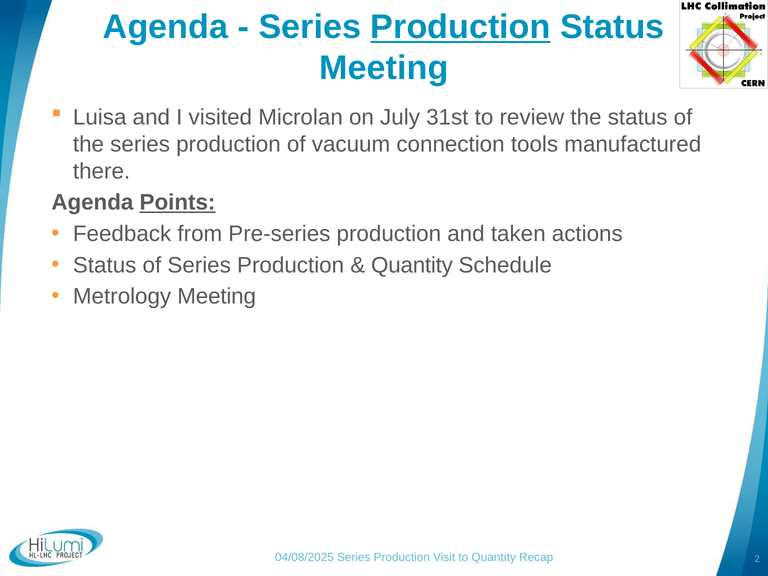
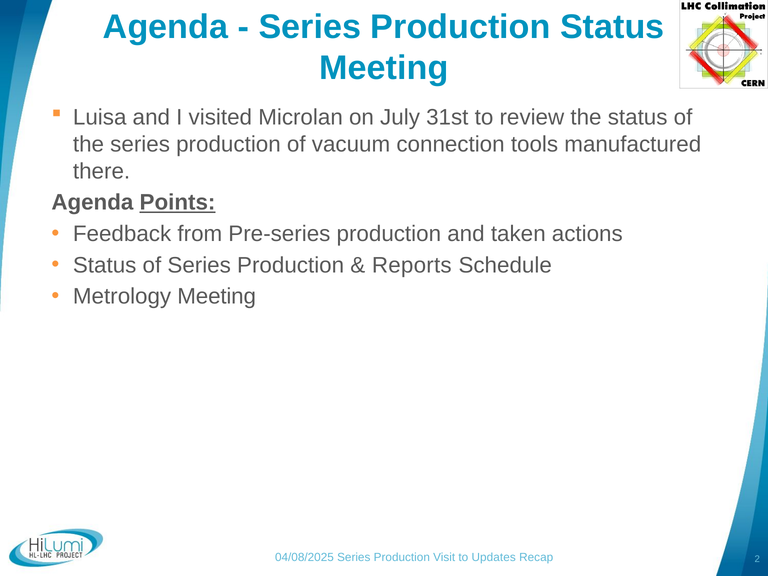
Production at (461, 27) underline: present -> none
Quantity at (412, 265): Quantity -> Reports
to Quantity: Quantity -> Updates
